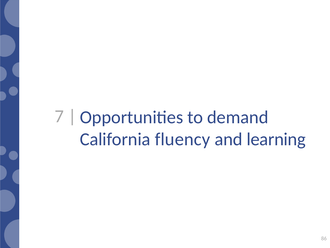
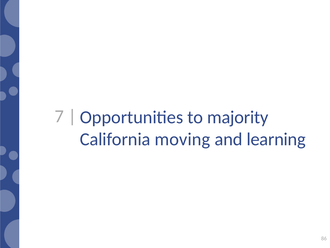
demand: demand -> majority
fluency: fluency -> moving
